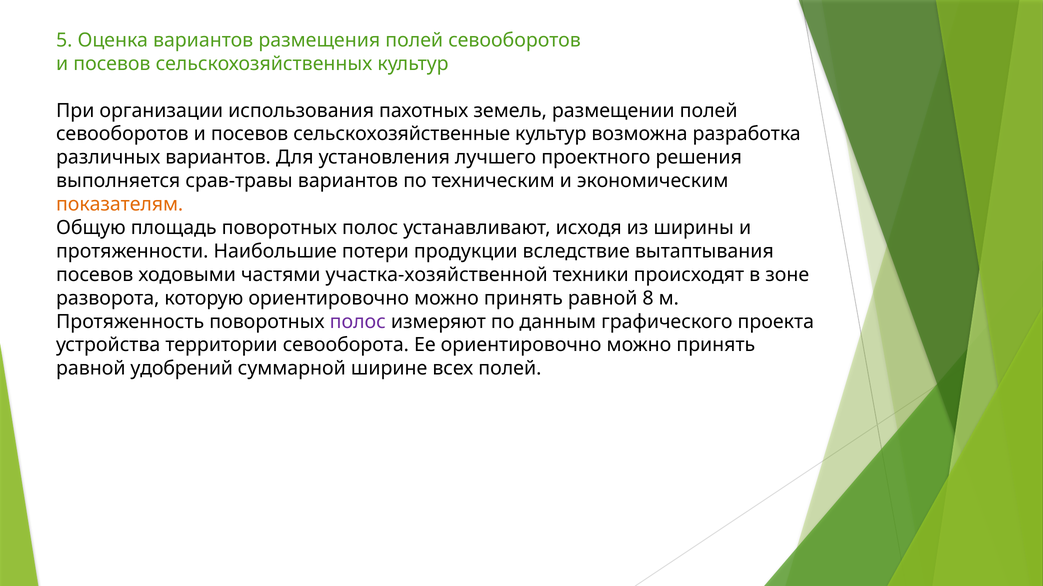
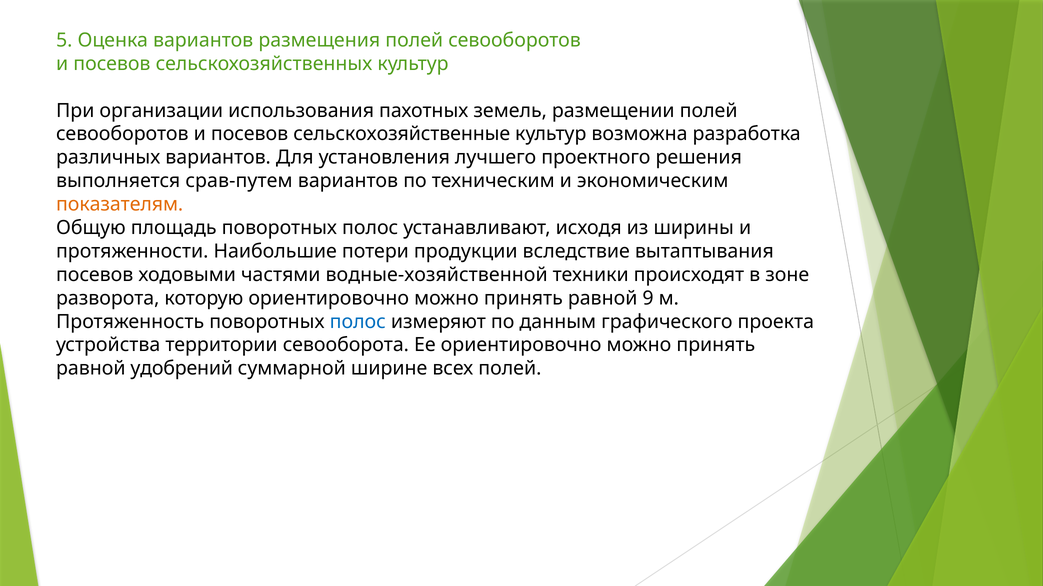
срав-травы: срав-травы -> срав-путем
участка-хозяйственной: участка-хозяйственной -> водные-хозяйственной
8: 8 -> 9
полос at (358, 322) colour: purple -> blue
